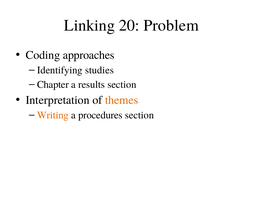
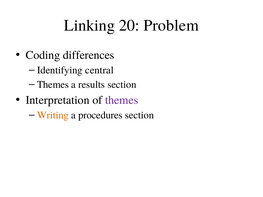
approaches: approaches -> differences
studies: studies -> central
Chapter at (53, 85): Chapter -> Themes
themes at (122, 100) colour: orange -> purple
